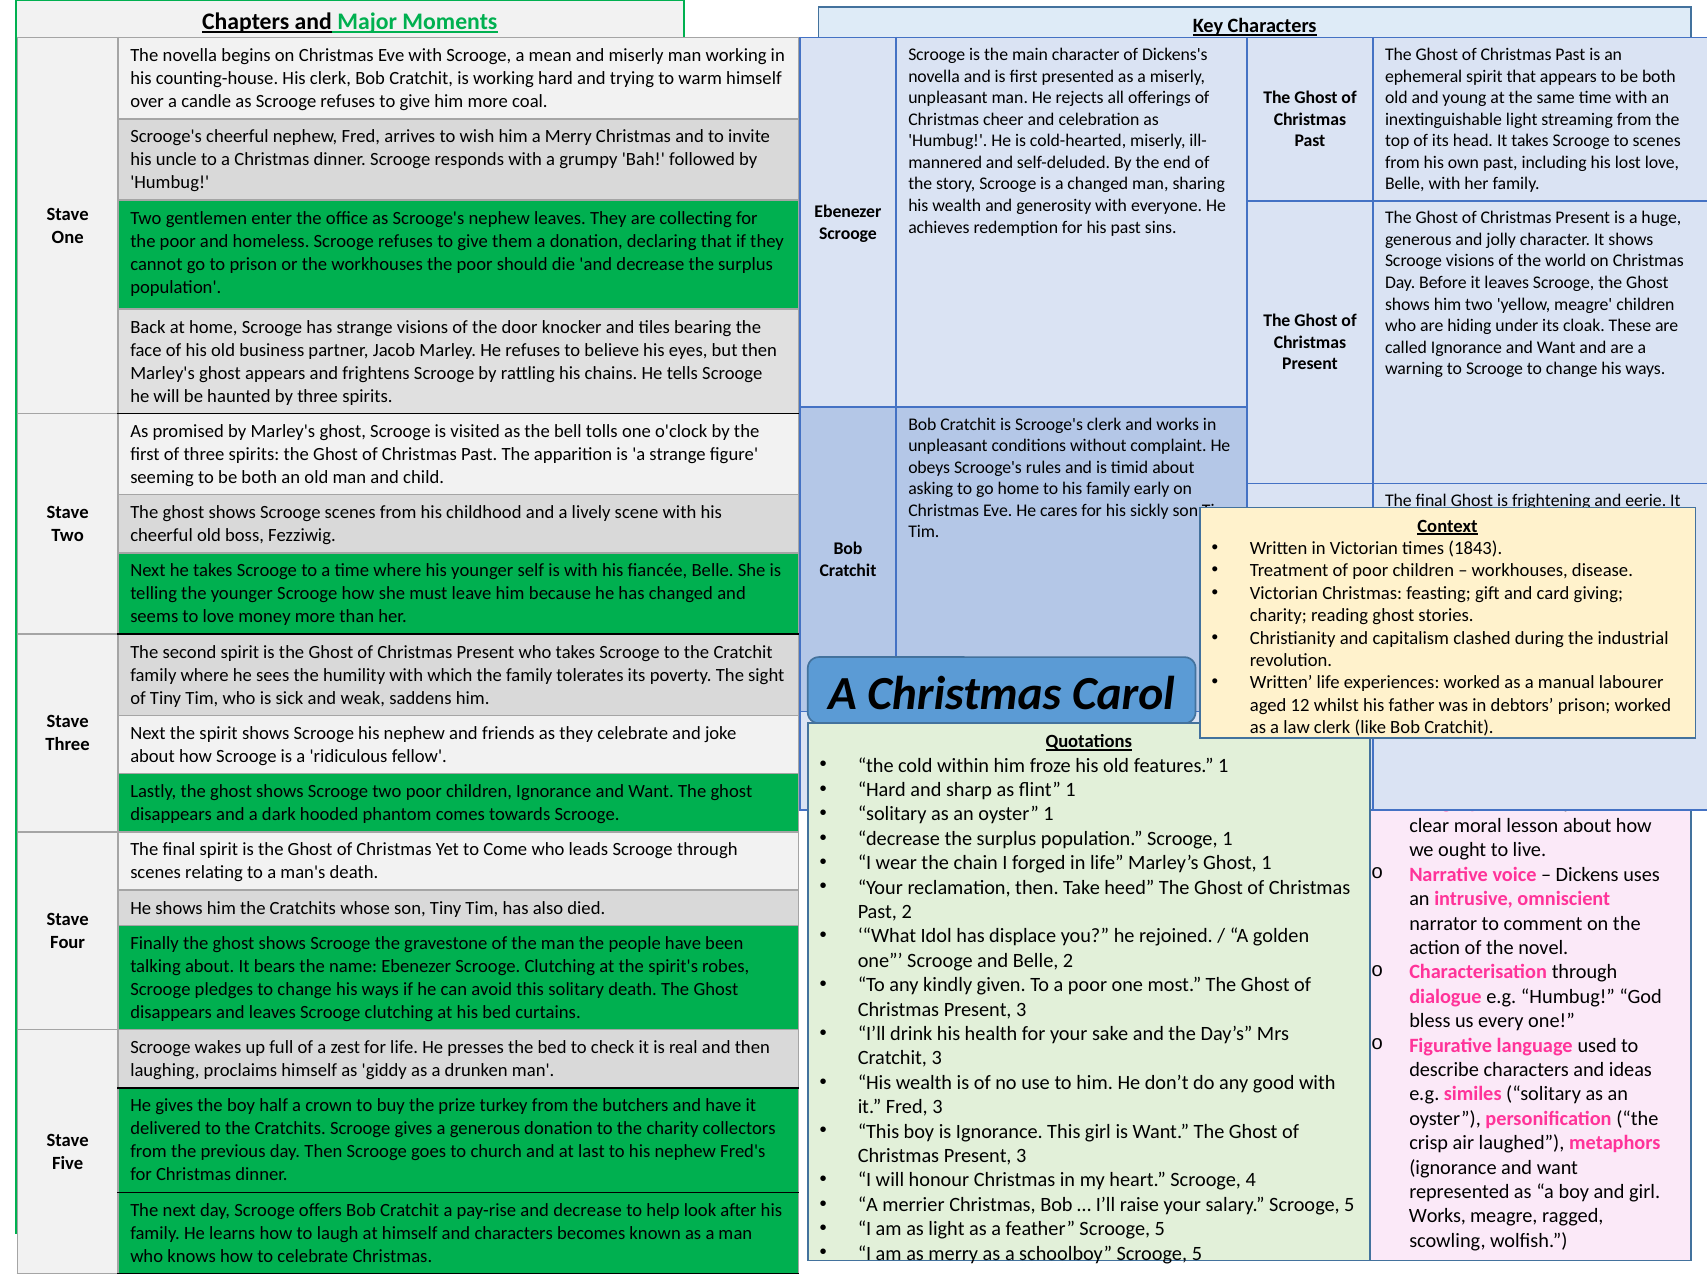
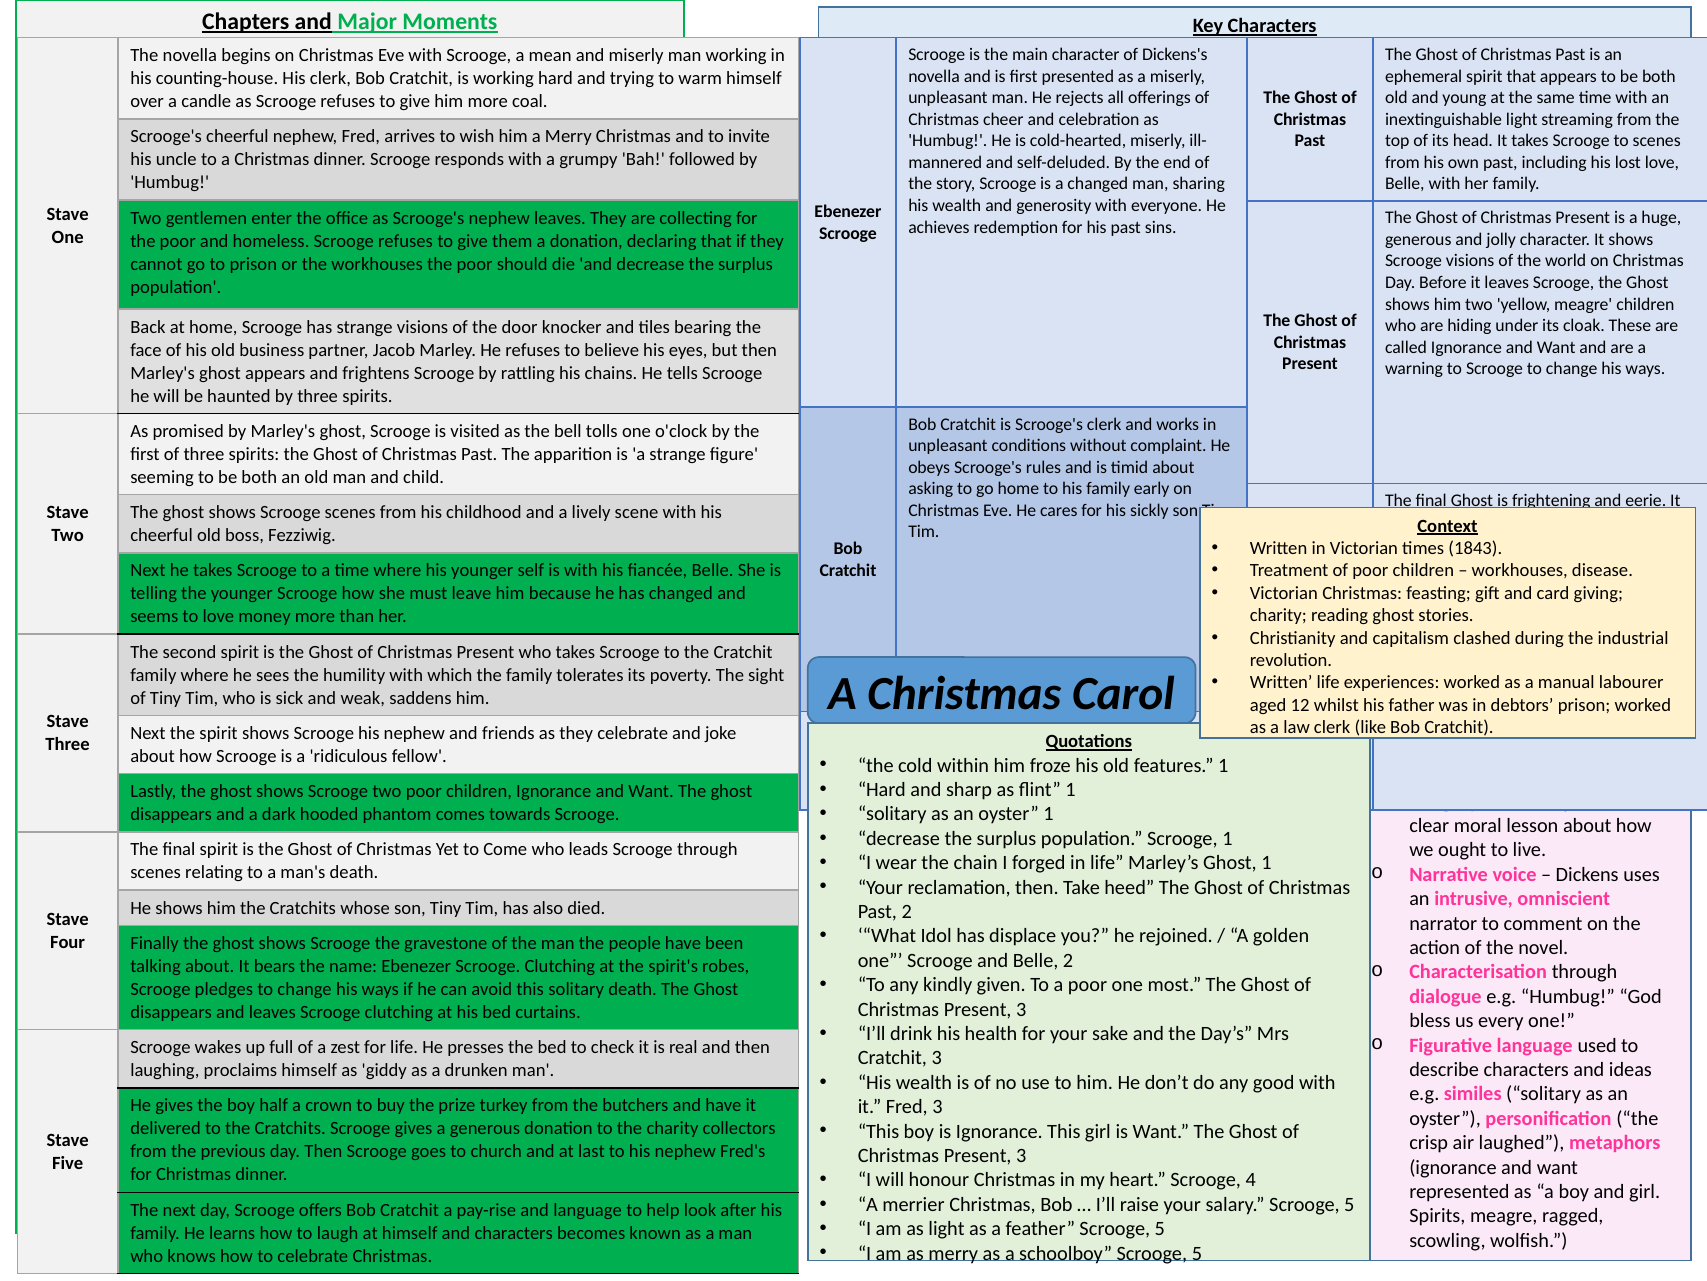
pay-rise and decrease: decrease -> language
Works at (1437, 1216): Works -> Spirits
